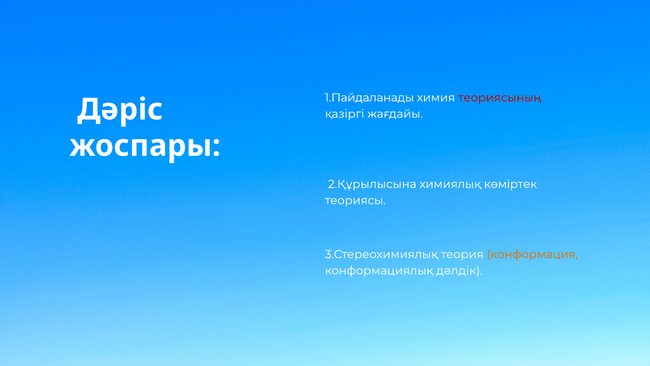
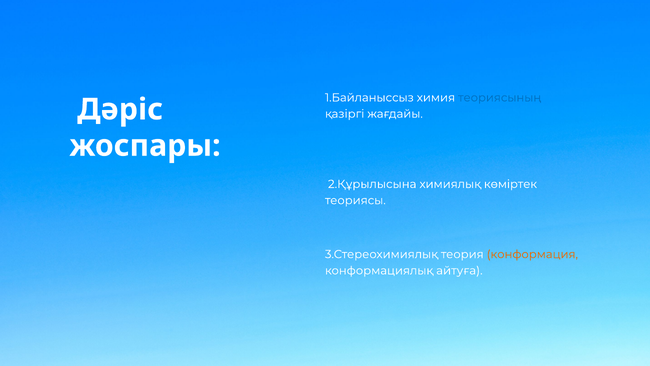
1.Пайдаланады: 1.Пайдаланады -> 1.Байланыссыз
теориясының colour: red -> blue
дәлдік: дәлдік -> айтуға
